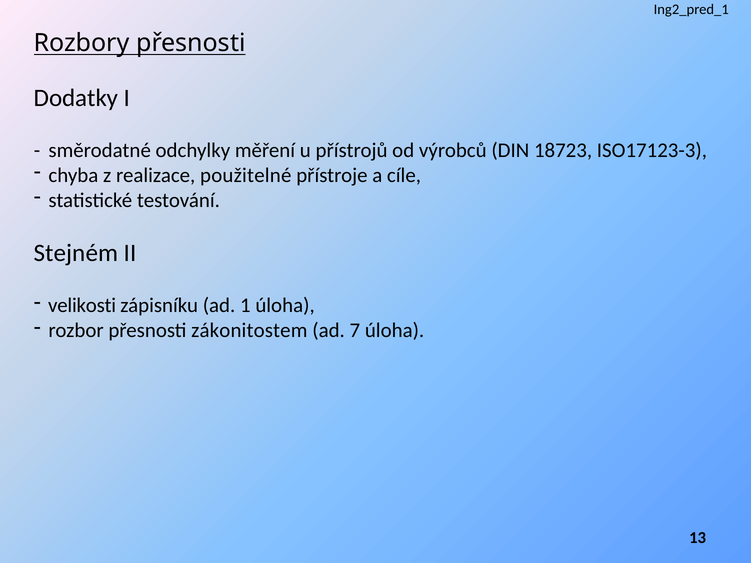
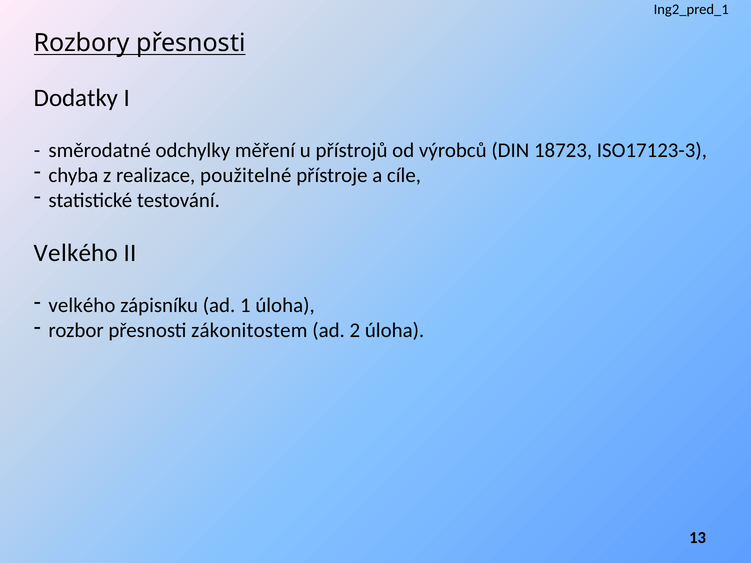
Stejném at (76, 253): Stejném -> Velkého
velikosti at (82, 306): velikosti -> velkého
7: 7 -> 2
